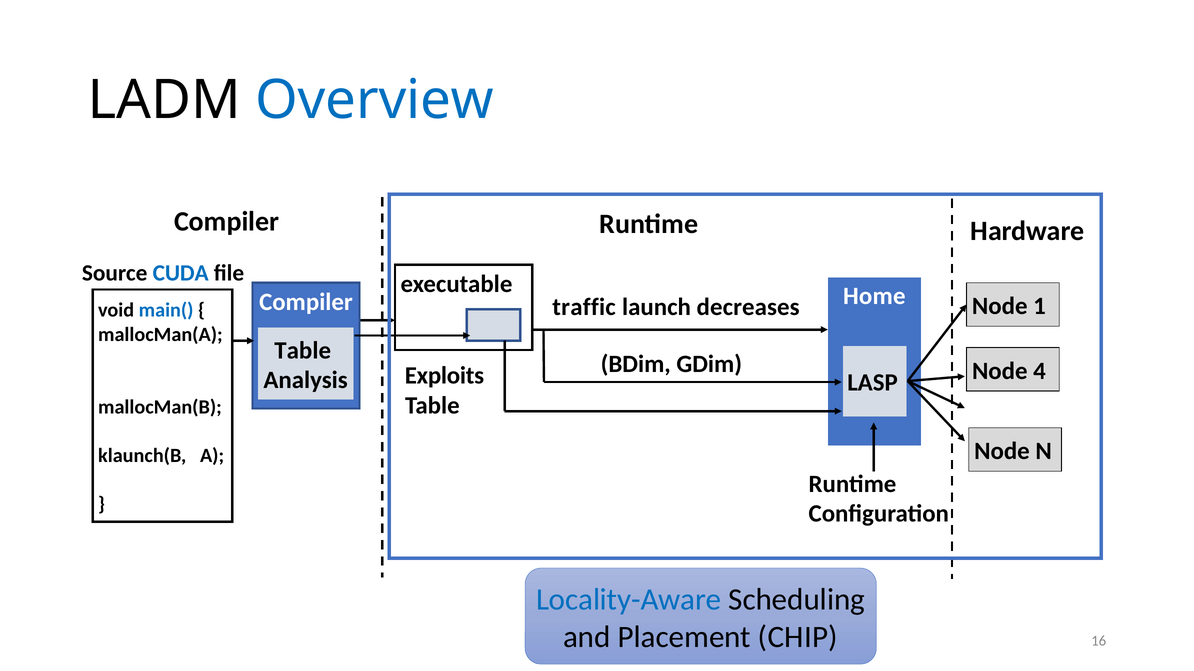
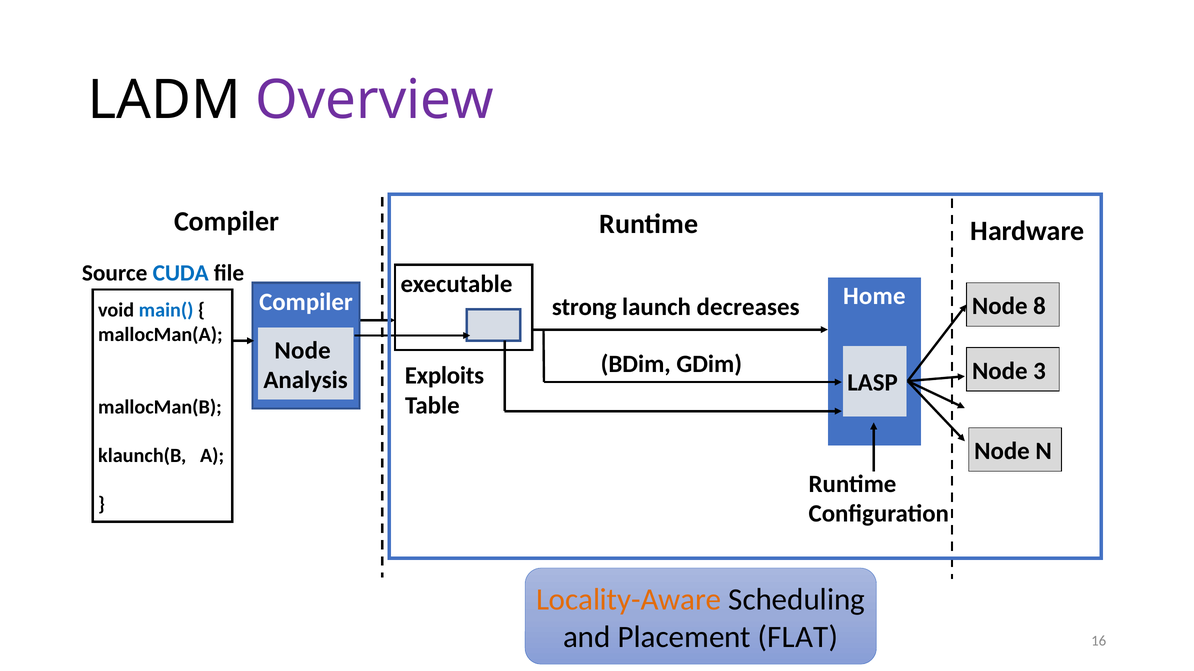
Overview colour: blue -> purple
1: 1 -> 8
traffic: traffic -> strong
Table at (303, 351): Table -> Node
4: 4 -> 3
Locality-Aware colour: blue -> orange
CHIP: CHIP -> FLAT
